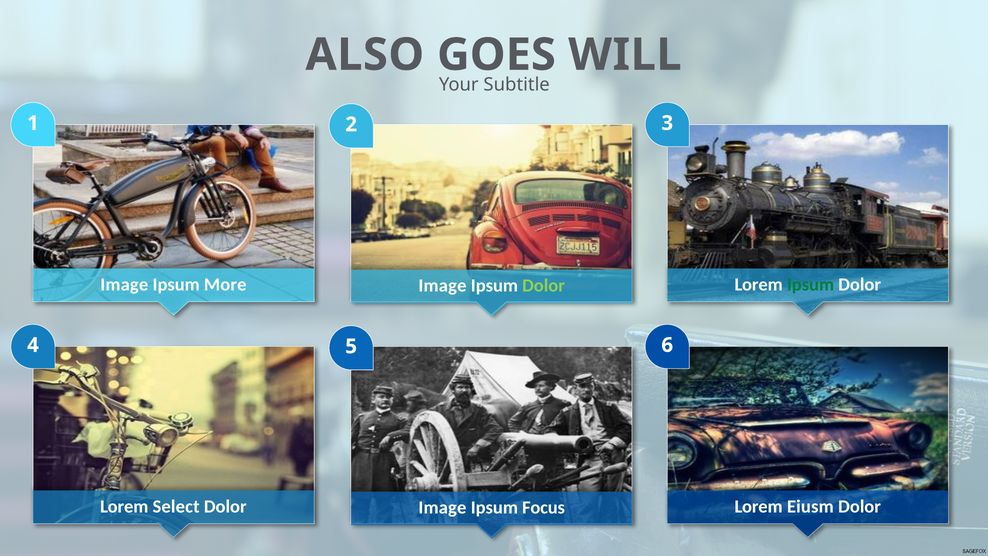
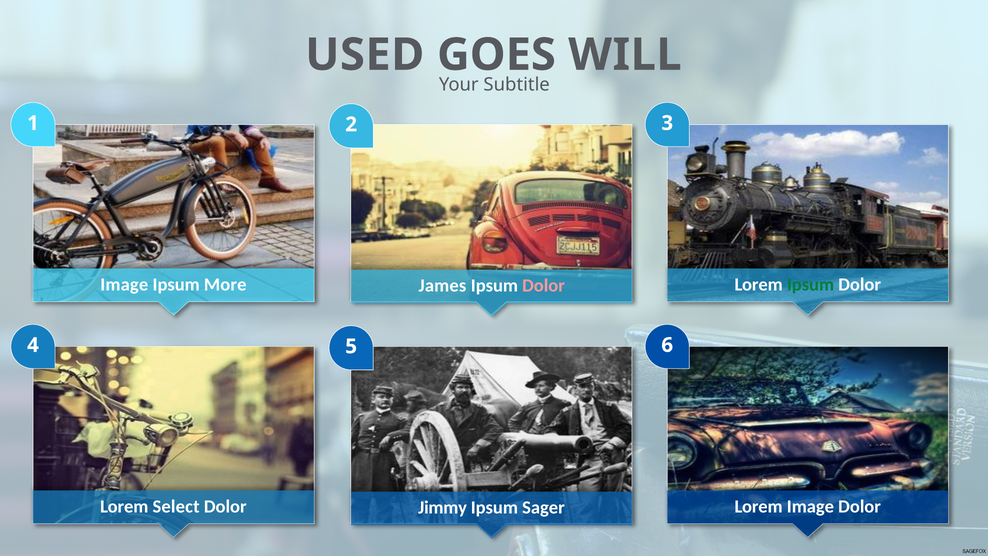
ALSO: ALSO -> USED
Image at (442, 286): Image -> James
Dolor at (544, 286) colour: light green -> pink
Lorem Eiusm: Eiusm -> Image
Image at (442, 508): Image -> Jimmy
Focus: Focus -> Sager
